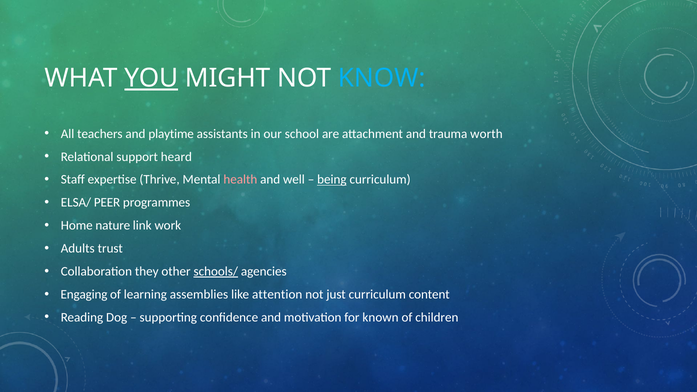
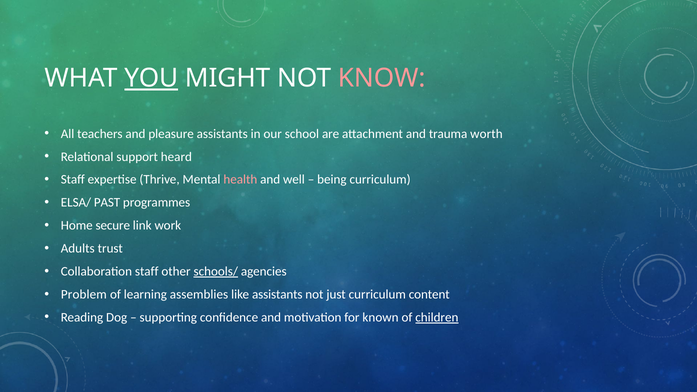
KNOW colour: light blue -> pink
playtime: playtime -> pleasure
being underline: present -> none
PEER: PEER -> PAST
nature: nature -> secure
Collaboration they: they -> staff
Engaging: Engaging -> Problem
like attention: attention -> assistants
children underline: none -> present
